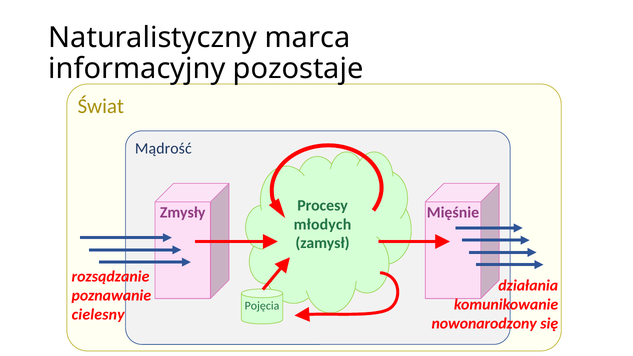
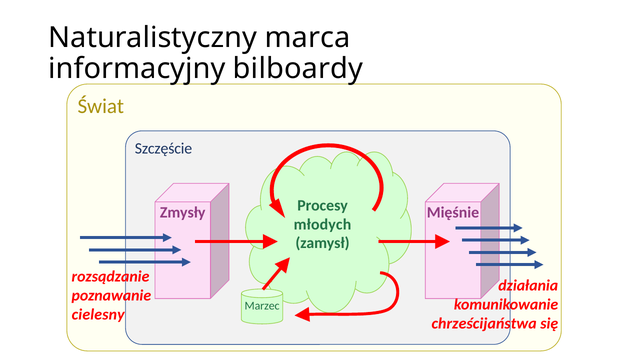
pozostaje: pozostaje -> bilboardy
Mądrość: Mądrość -> Szczęście
Pojęcia: Pojęcia -> Marzec
nowonarodzony: nowonarodzony -> chrześcijaństwa
